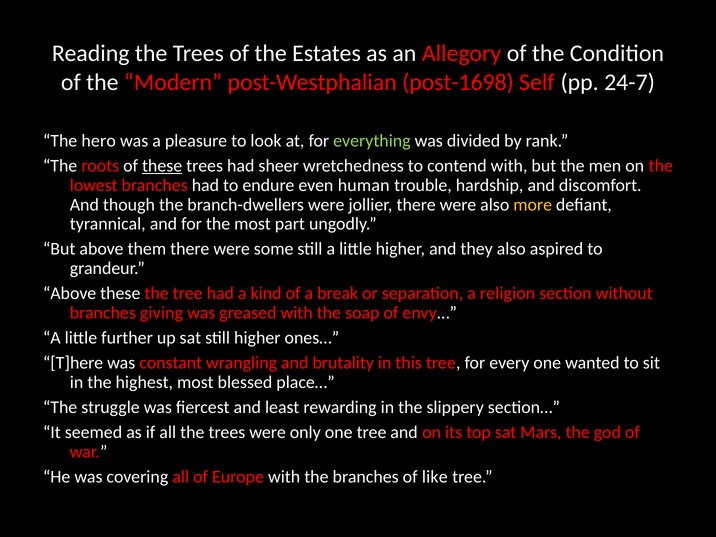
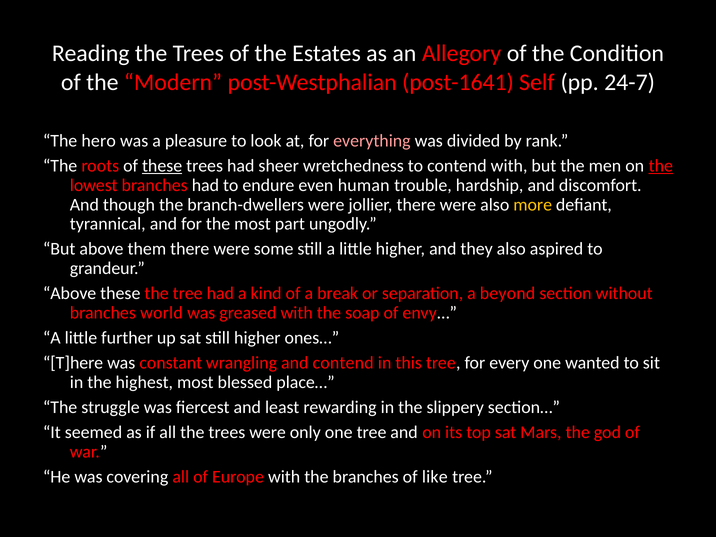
post-1698: post-1698 -> post-1641
everything colour: light green -> pink
the at (661, 166) underline: none -> present
religion: religion -> beyond
giving: giving -> world
and brutality: brutality -> contend
